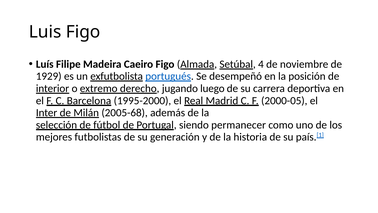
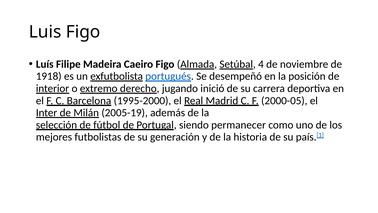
1929: 1929 -> 1918
luego: luego -> inició
2005-68: 2005-68 -> 2005-19
